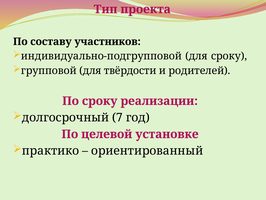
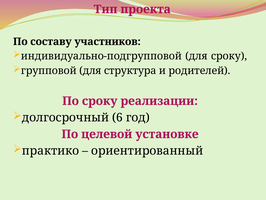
твёрдости: твёрдости -> структура
7: 7 -> 6
